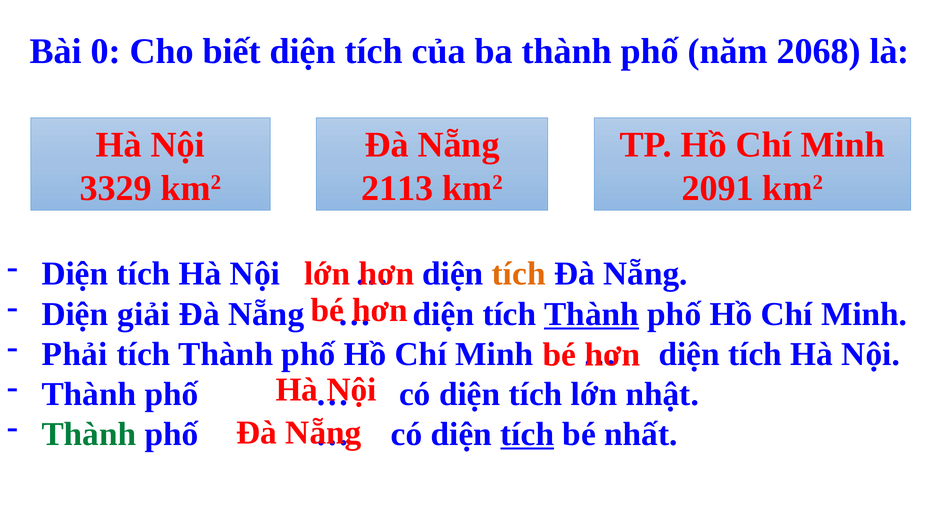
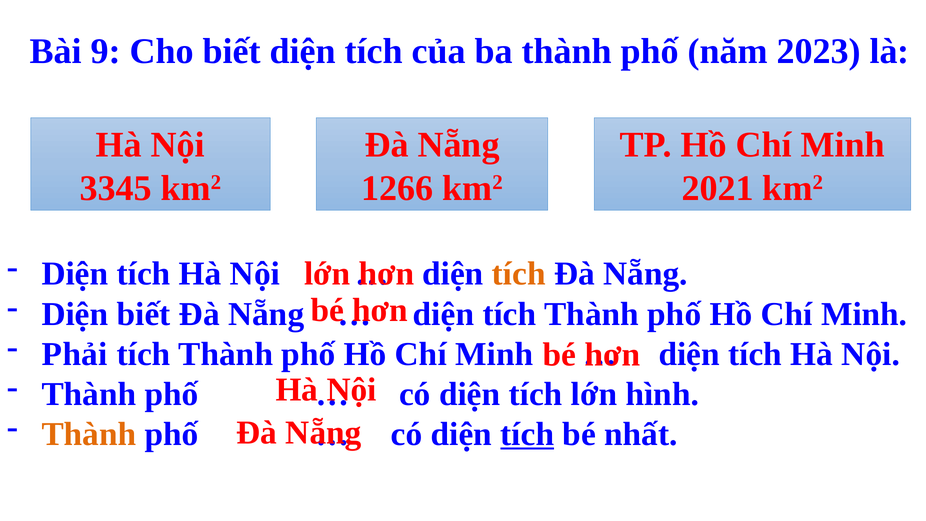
0: 0 -> 9
2068: 2068 -> 2023
3329: 3329 -> 3345
2113: 2113 -> 1266
2091: 2091 -> 2021
Diện giải: giải -> biết
Thành at (592, 314) underline: present -> none
nhật: nhật -> hình
Thành at (89, 434) colour: green -> orange
